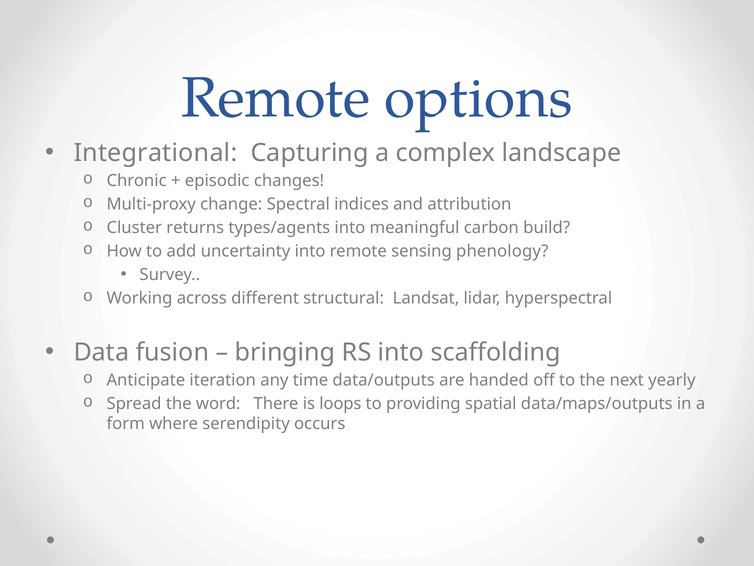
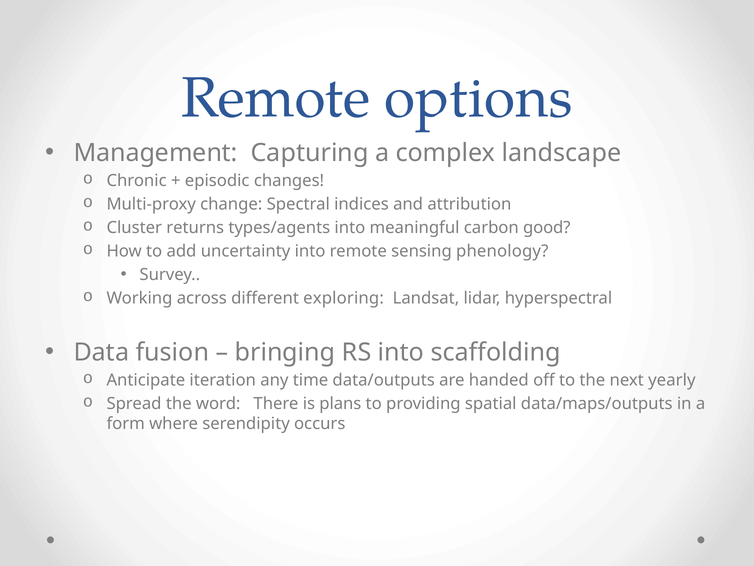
Integrational: Integrational -> Management
build: build -> good
structural: structural -> exploring
loops: loops -> plans
